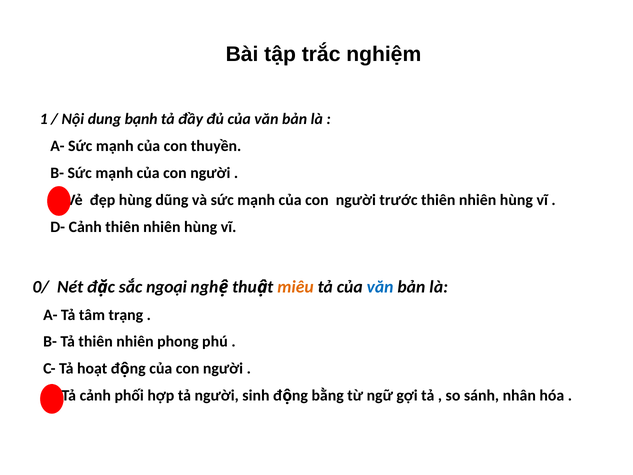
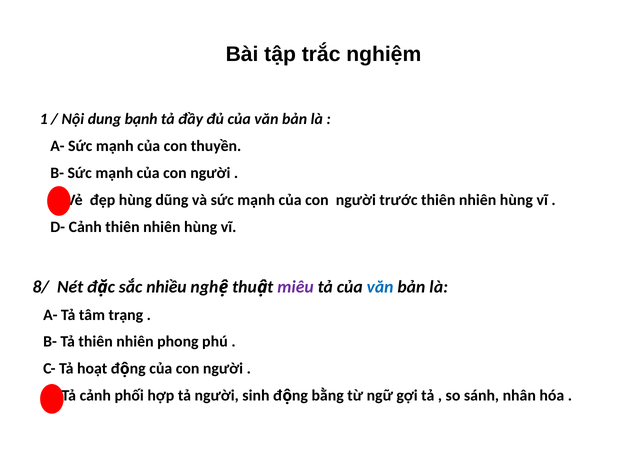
0/: 0/ -> 8/
ngoại: ngoại -> nhiều
miêu colour: orange -> purple
